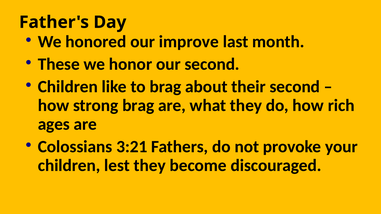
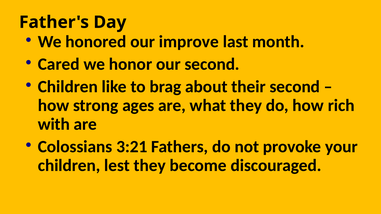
These: These -> Cared
strong brag: brag -> ages
ages: ages -> with
